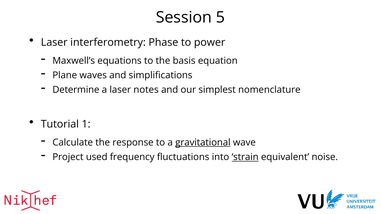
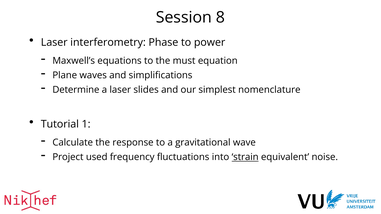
5: 5 -> 8
basis: basis -> must
notes: notes -> slides
gravitational underline: present -> none
